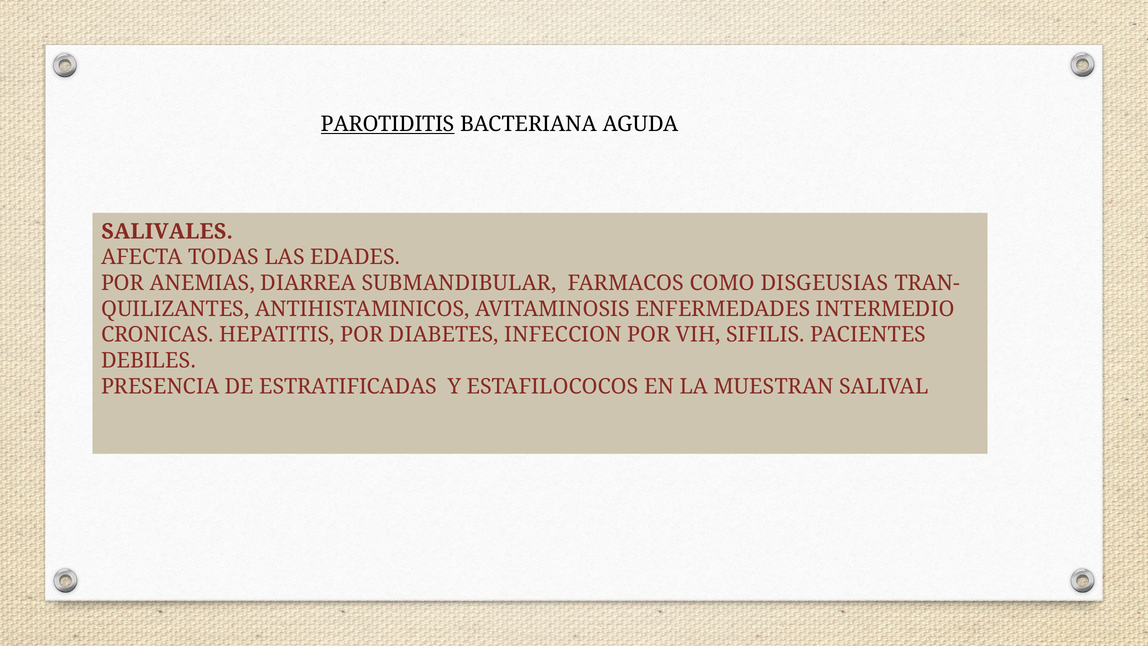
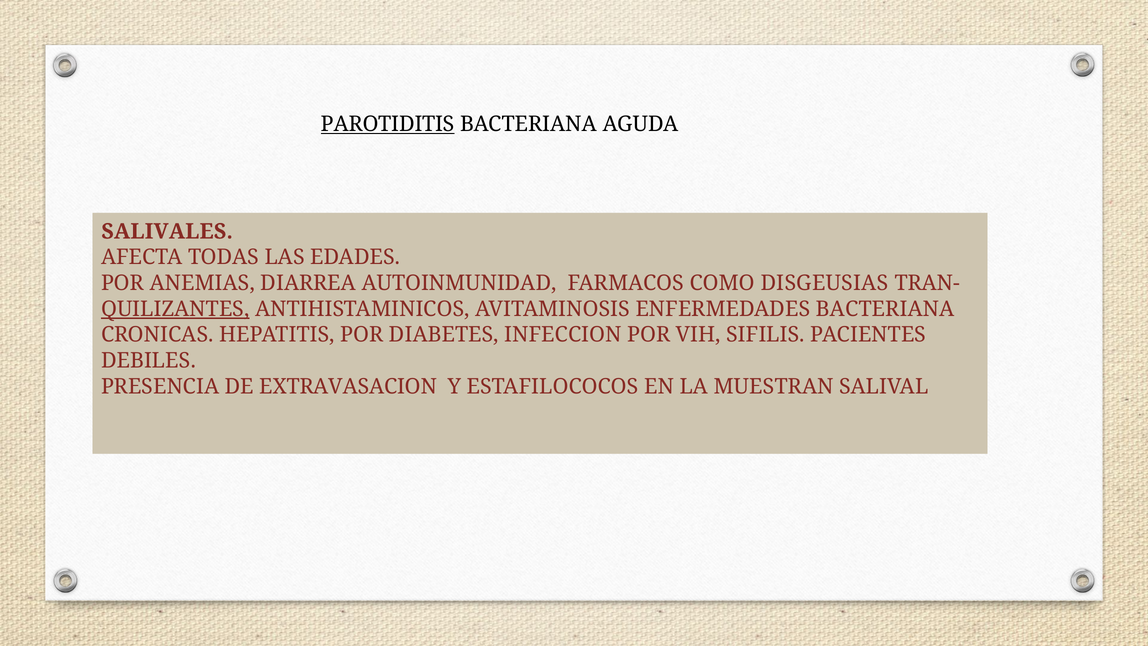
SUBMANDIBULAR: SUBMANDIBULAR -> AUTOINMUNIDAD
QUILIZANTES underline: none -> present
ENFERMEDADES INTERMEDIO: INTERMEDIO -> BACTERIANA
ESTRATIFICADAS: ESTRATIFICADAS -> EXTRAVASACION
